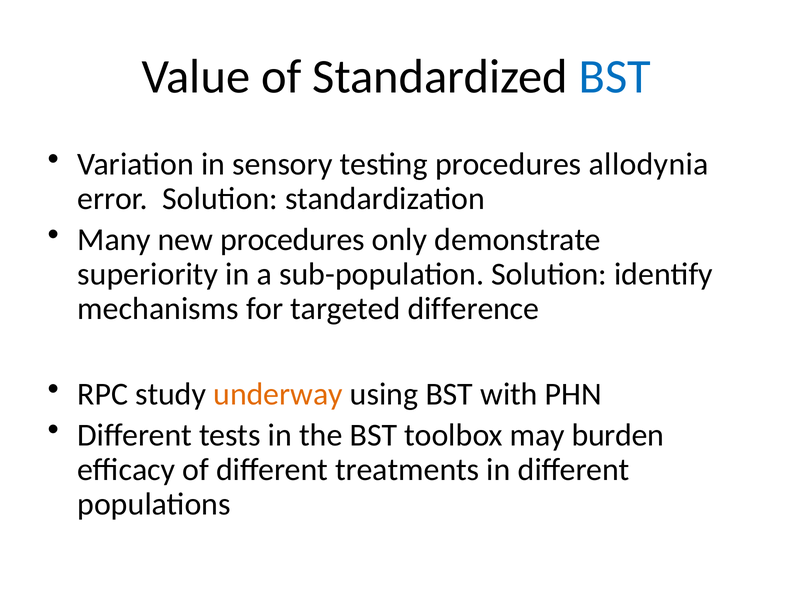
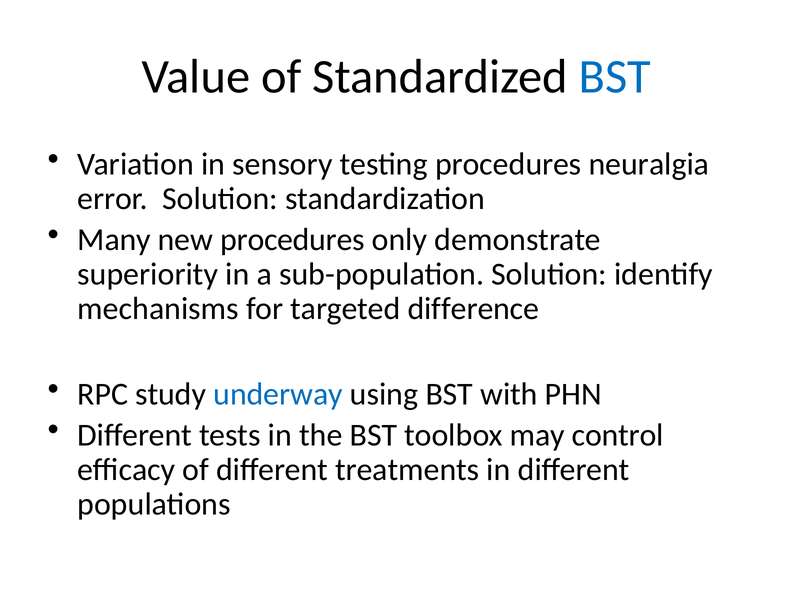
allodynia: allodynia -> neuralgia
underway colour: orange -> blue
burden: burden -> control
